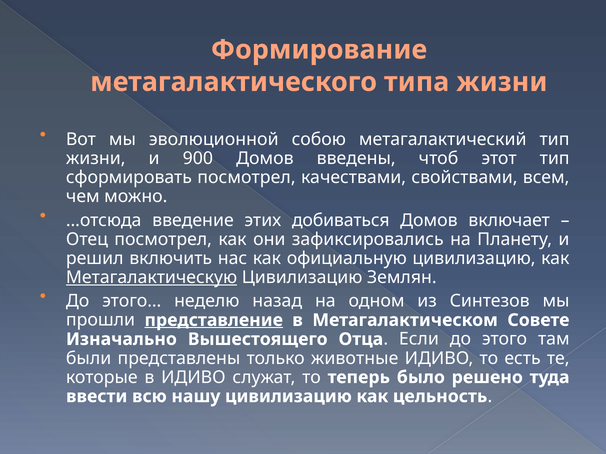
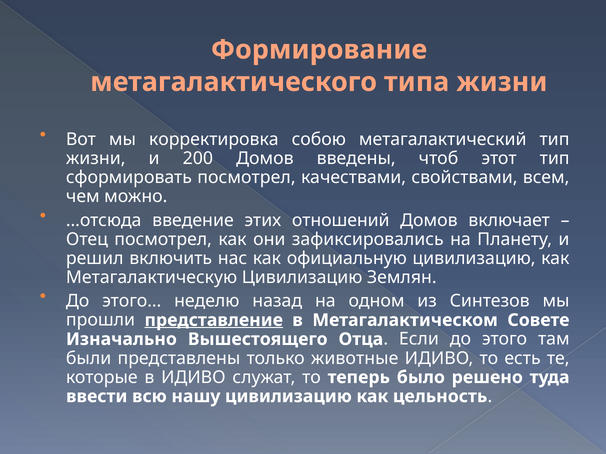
эволюционной: эволюционной -> корректировка
900: 900 -> 200
добиваться: добиваться -> отношений
Метагалактическую underline: present -> none
